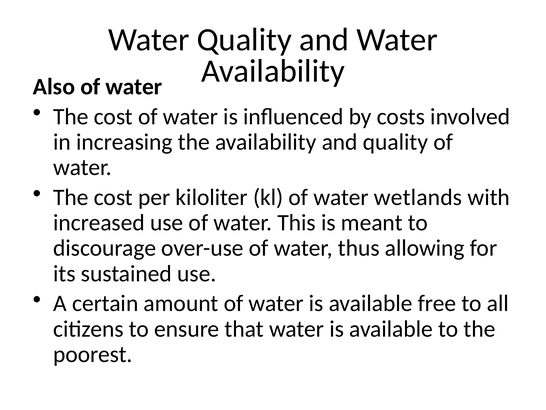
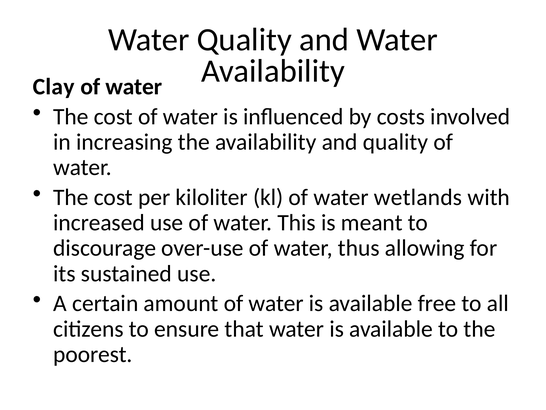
Also: Also -> Clay
